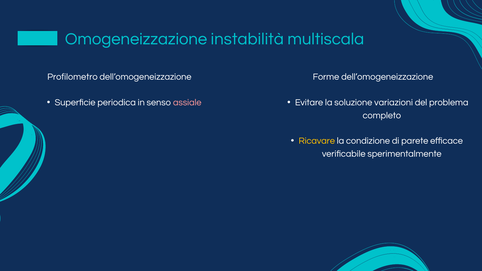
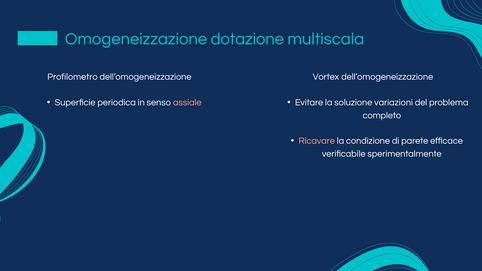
instabilità: instabilità -> dotazione
Forme: Forme -> Vortex
Ricavare colour: yellow -> pink
